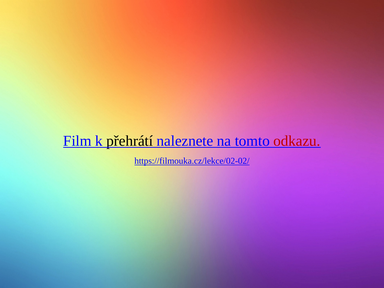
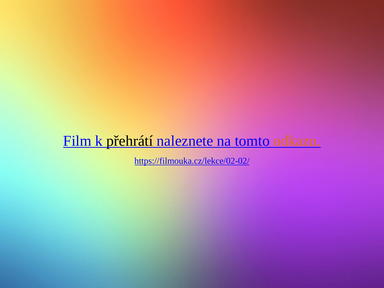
odkazu colour: red -> orange
